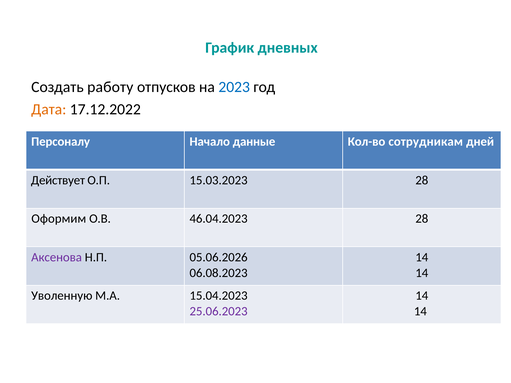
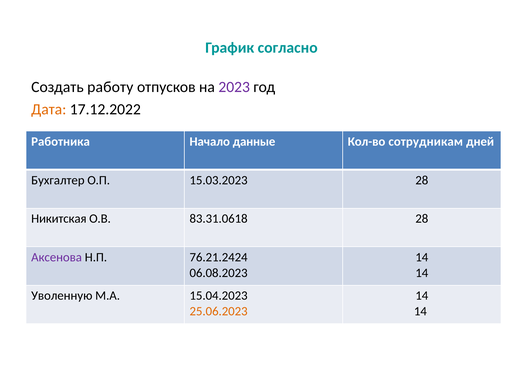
дневных: дневных -> согласно
2023 colour: blue -> purple
Персоналу: Персоналу -> Работника
Действует: Действует -> Бухгалтер
Оформим: Оформим -> Никитская
46.04.2023: 46.04.2023 -> 83.31.0618
05.06.2026: 05.06.2026 -> 76.21.2424
25.06.2023 colour: purple -> orange
